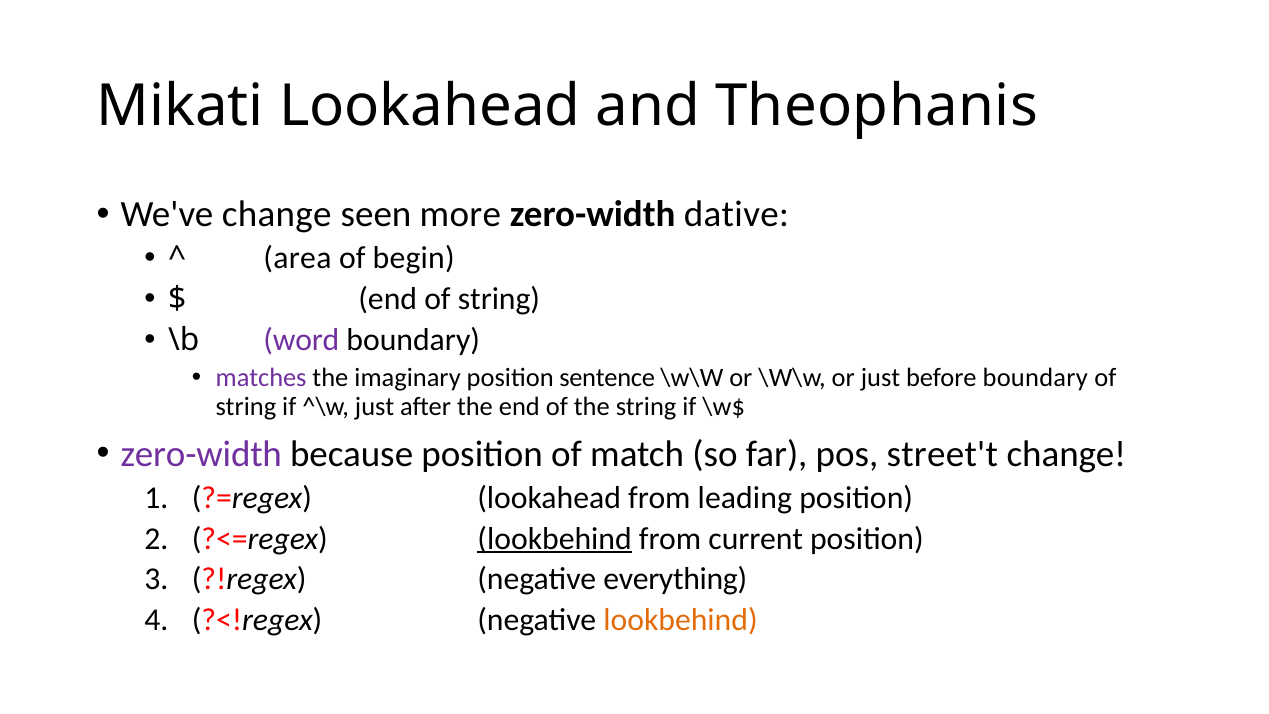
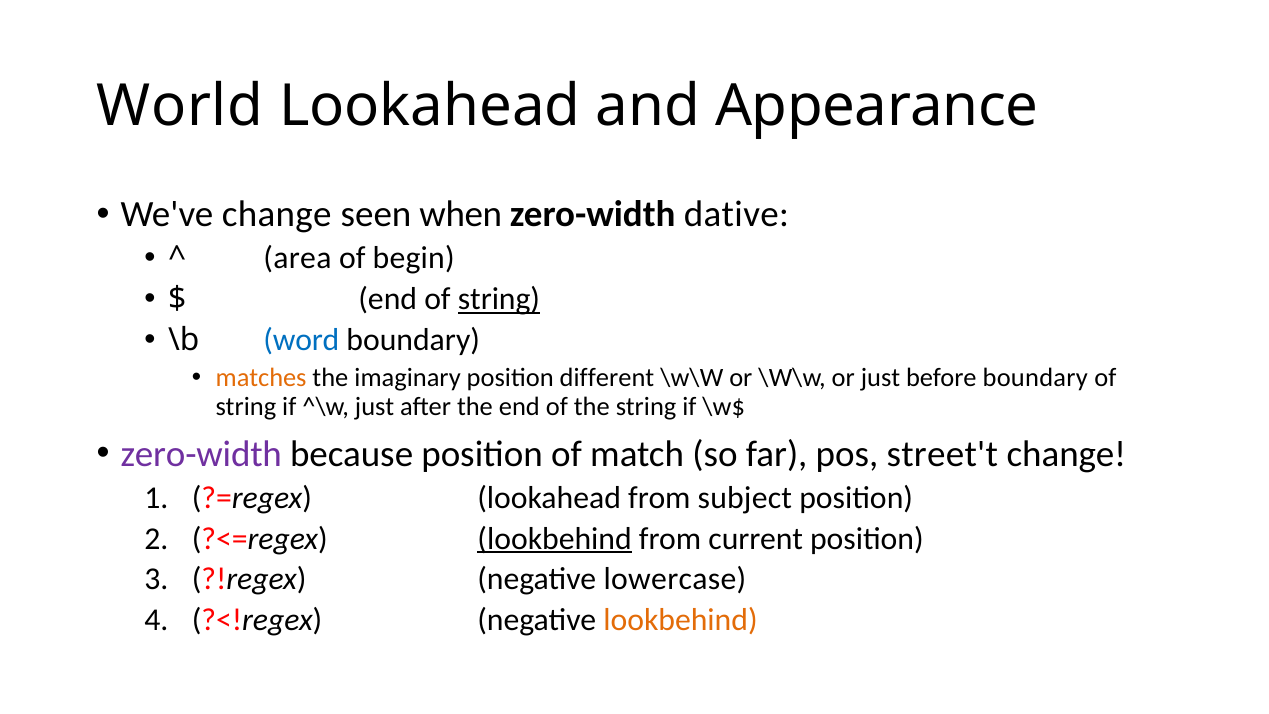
Mikati: Mikati -> World
Theophanis: Theophanis -> Appearance
more: more -> when
string at (499, 299) underline: none -> present
word colour: purple -> blue
matches colour: purple -> orange
sentence: sentence -> different
leading: leading -> subject
everything: everything -> lowercase
